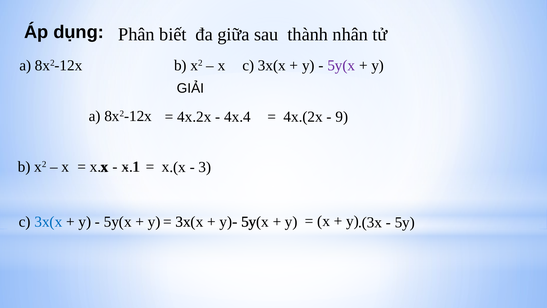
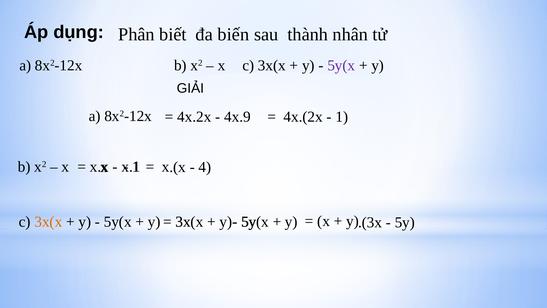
giữa: giữa -> biến
4x.4: 4x.4 -> 4x.9
9 at (342, 117): 9 -> 1
3: 3 -> 4
3x(x at (48, 221) colour: blue -> orange
